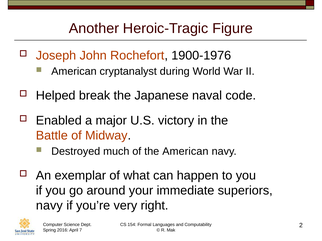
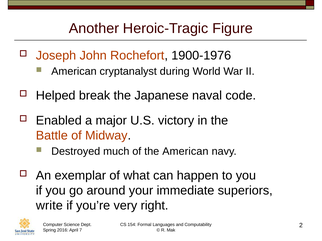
navy at (49, 206): navy -> write
